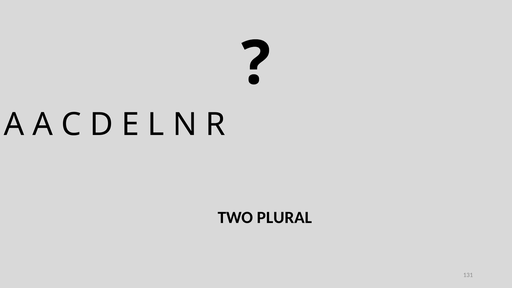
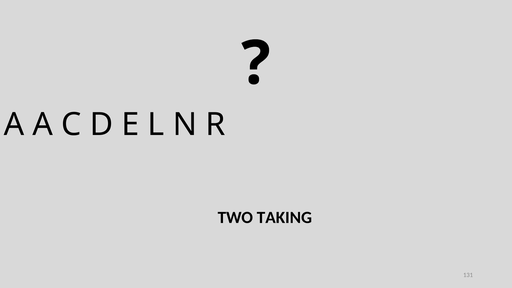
PLURAL: PLURAL -> TAKING
